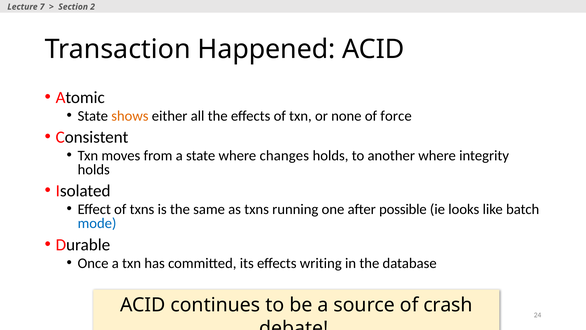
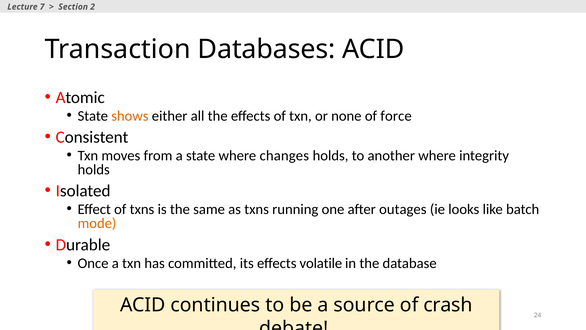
Happened: Happened -> Databases
possible: possible -> outages
mode colour: blue -> orange
writing: writing -> volatile
